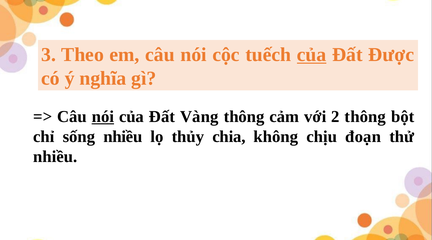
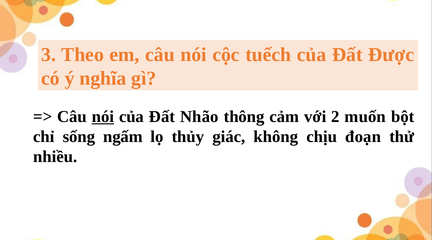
của at (312, 55) underline: present -> none
Vàng: Vàng -> Nhão
2 thông: thông -> muốn
sống nhiều: nhiều -> ngấm
chia: chia -> giác
